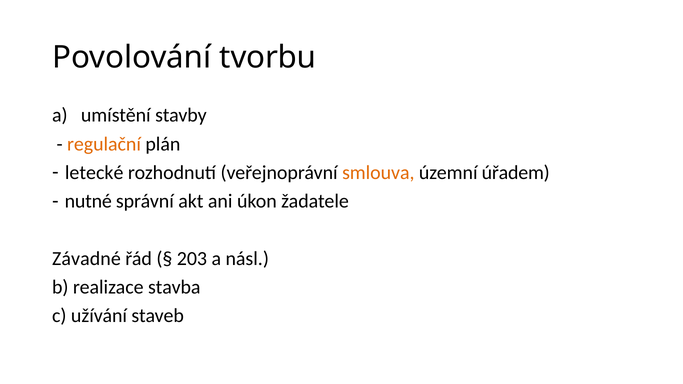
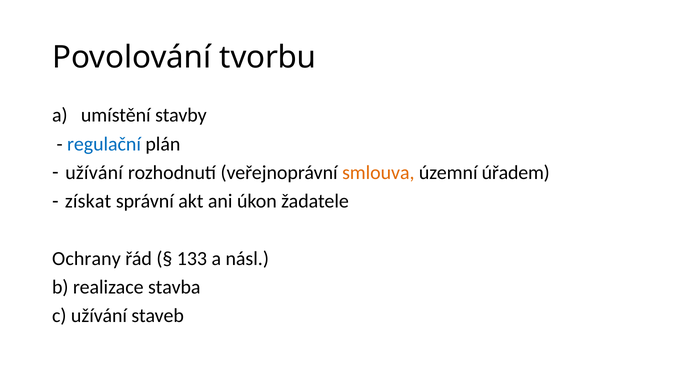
regulační colour: orange -> blue
letecké at (94, 173): letecké -> užívání
nutné: nutné -> získat
Závadné: Závadné -> Ochrany
203: 203 -> 133
